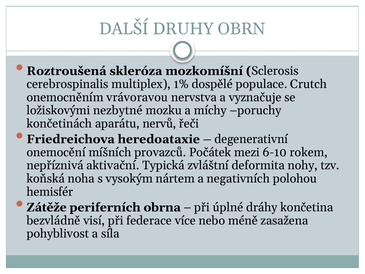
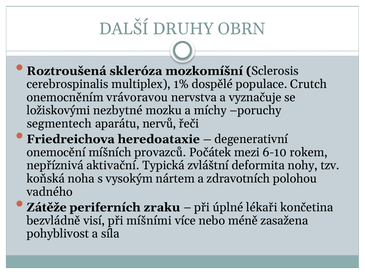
končetinách: končetinách -> segmentech
negativních: negativních -> zdravotních
hemisfér: hemisfér -> vadného
obrna: obrna -> zraku
dráhy: dráhy -> lékaři
federace: federace -> míšními
